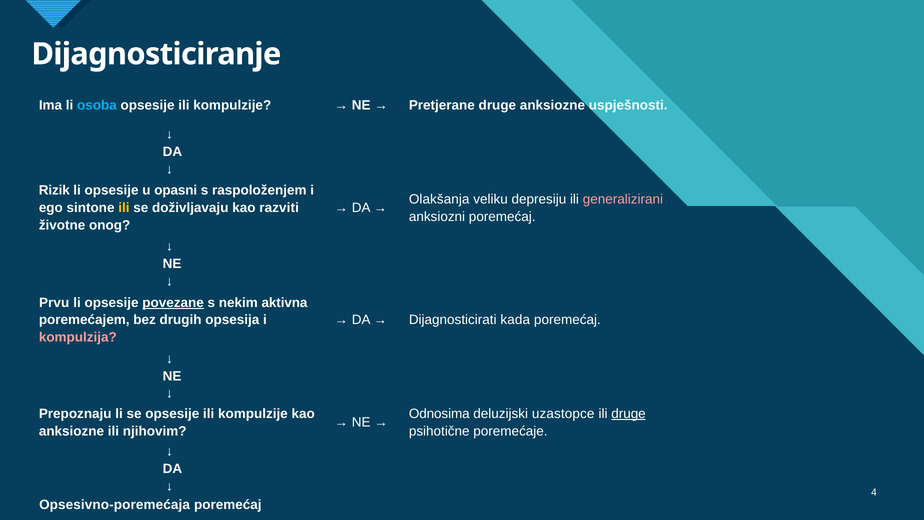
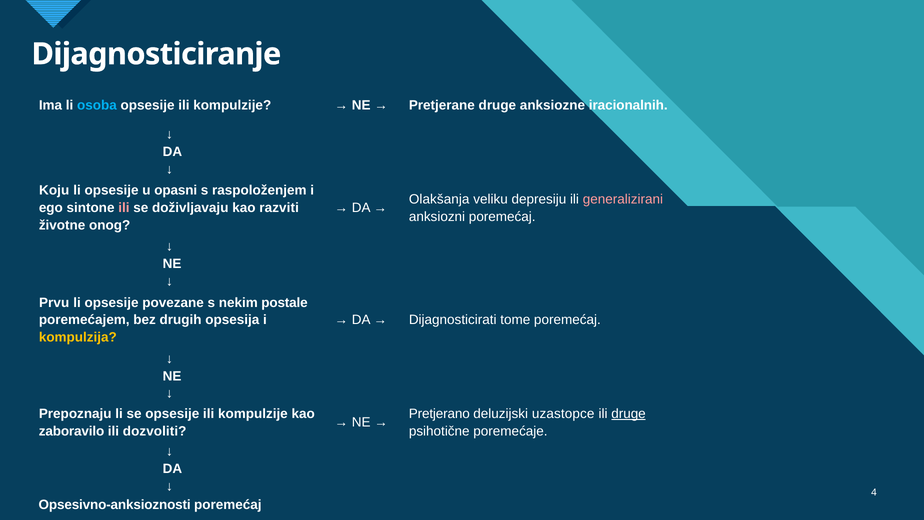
uspješnosti: uspješnosti -> iracionalnih
Rizik: Rizik -> Koju
ili at (124, 208) colour: yellow -> pink
povezane underline: present -> none
aktivna: aktivna -> postale
kada: kada -> tome
kompulzija colour: pink -> yellow
Odnosima: Odnosima -> Pretjerano
anksiozne at (71, 431): anksiozne -> zaboravilo
njihovim: njihovim -> dozvoliti
Opsesivno-poremećaja: Opsesivno-poremećaja -> Opsesivno-anksioznosti
